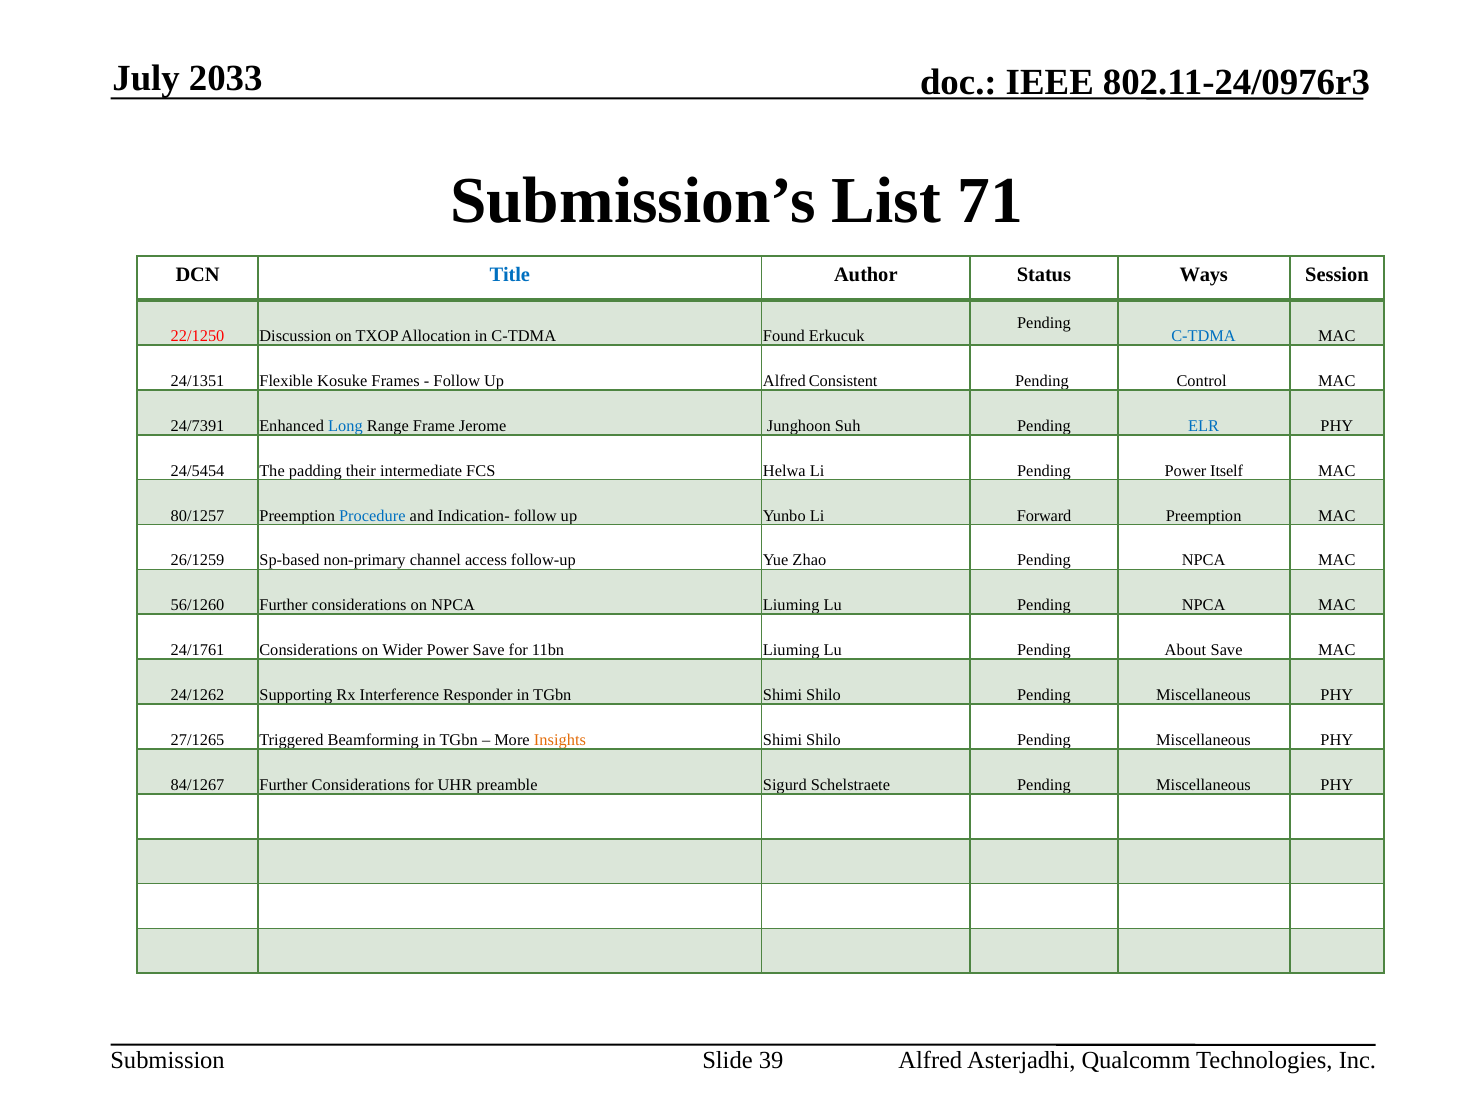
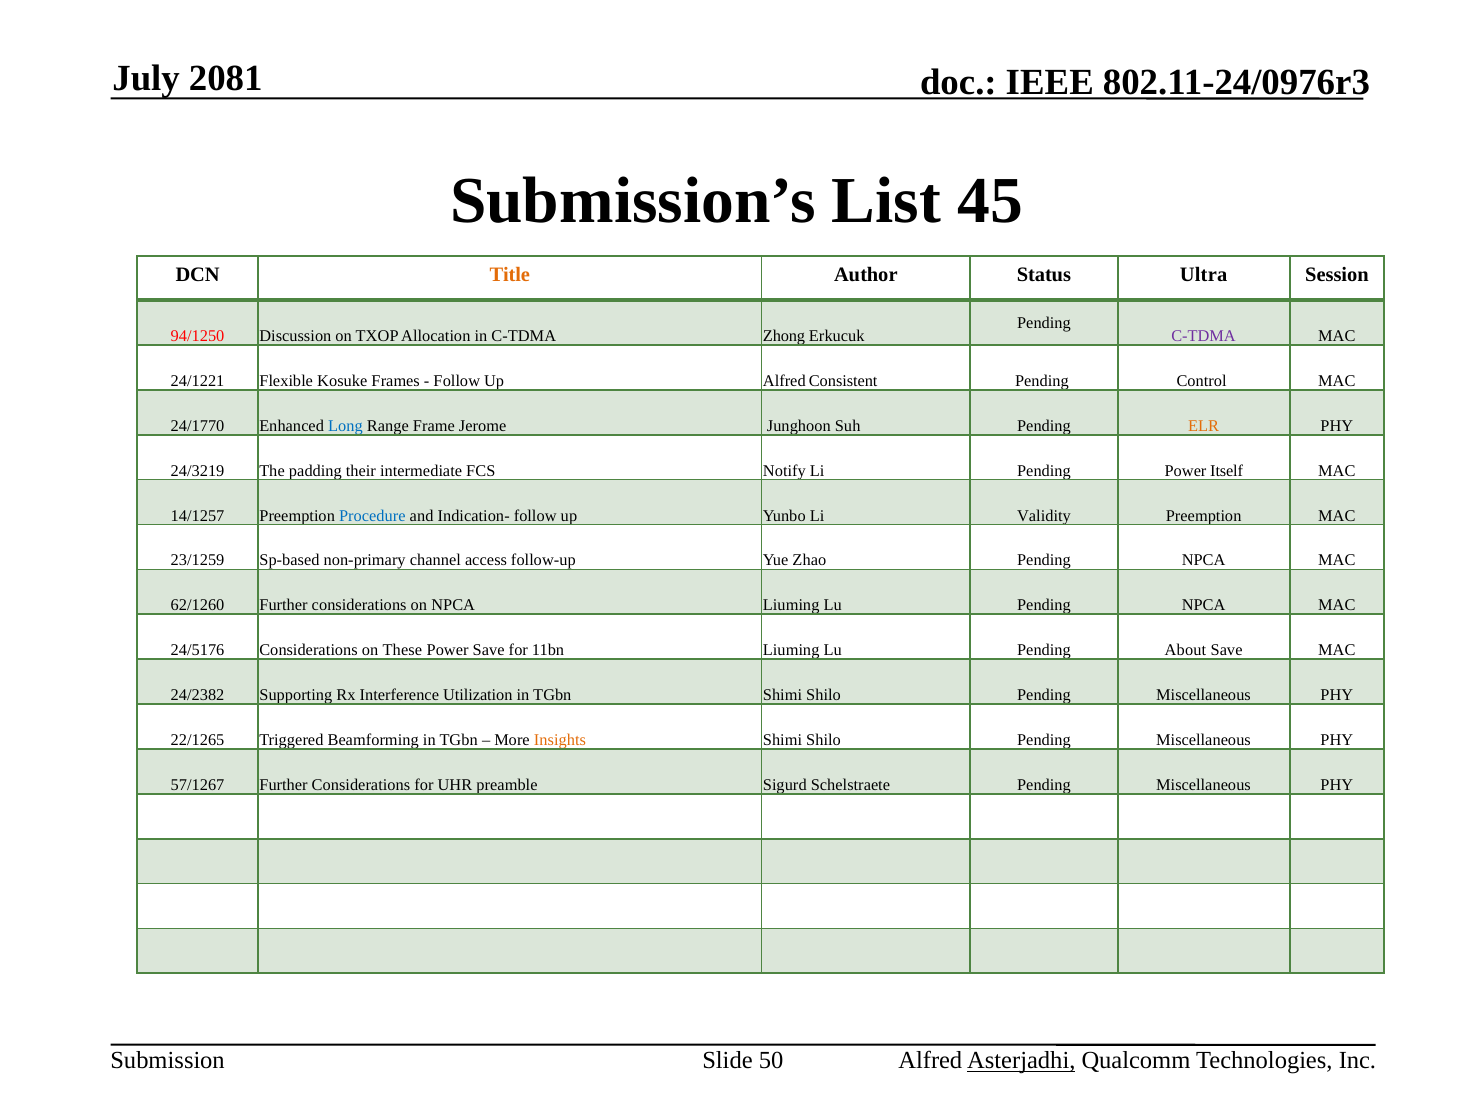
2033: 2033 -> 2081
71: 71 -> 45
Title colour: blue -> orange
Ways: Ways -> Ultra
22/1250: 22/1250 -> 94/1250
Found: Found -> Zhong
C-TDMA at (1204, 336) colour: blue -> purple
24/1351: 24/1351 -> 24/1221
24/7391: 24/7391 -> 24/1770
ELR colour: blue -> orange
24/5454: 24/5454 -> 24/3219
Helwa: Helwa -> Notify
80/1257: 80/1257 -> 14/1257
Forward: Forward -> Validity
26/1259: 26/1259 -> 23/1259
56/1260: 56/1260 -> 62/1260
24/1761: 24/1761 -> 24/5176
Wider: Wider -> These
24/1262: 24/1262 -> 24/2382
Responder: Responder -> Utilization
27/1265: 27/1265 -> 22/1265
84/1267: 84/1267 -> 57/1267
39: 39 -> 50
Asterjadhi underline: none -> present
